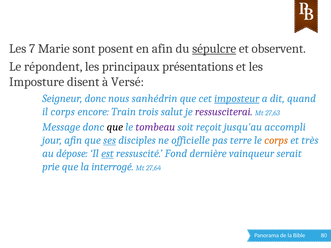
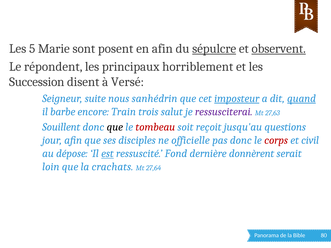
7: 7 -> 5
observent underline: none -> present
présentations: présentations -> horriblement
Imposture: Imposture -> Succession
Seigneur donc: donc -> suite
quand underline: none -> present
il corps: corps -> barbe
Message: Message -> Souillent
tombeau colour: purple -> red
accompli: accompli -> questions
ses underline: present -> none
pas terre: terre -> donc
corps at (276, 140) colour: orange -> red
très: très -> civil
vainqueur: vainqueur -> donnèrent
prie: prie -> loin
interrogé: interrogé -> crachats
